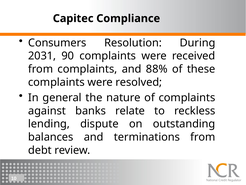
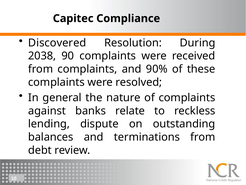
Consumers: Consumers -> Discovered
2031: 2031 -> 2038
88%: 88% -> 90%
